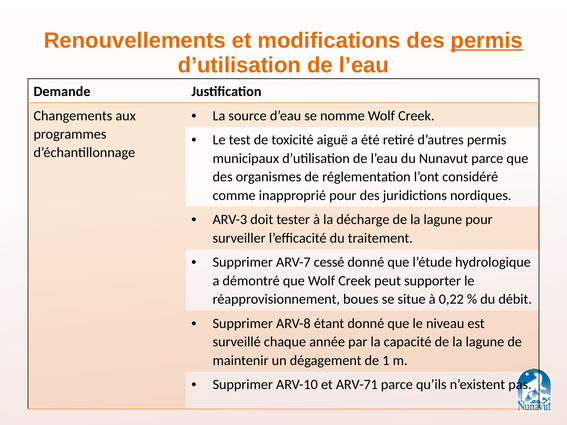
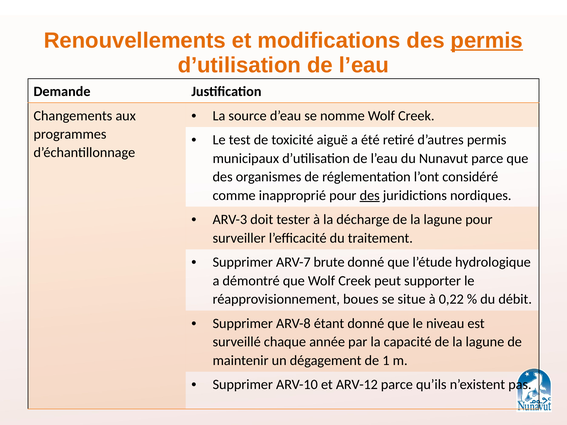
des at (370, 195) underline: none -> present
cessé: cessé -> brute
ARV-71: ARV-71 -> ARV-12
